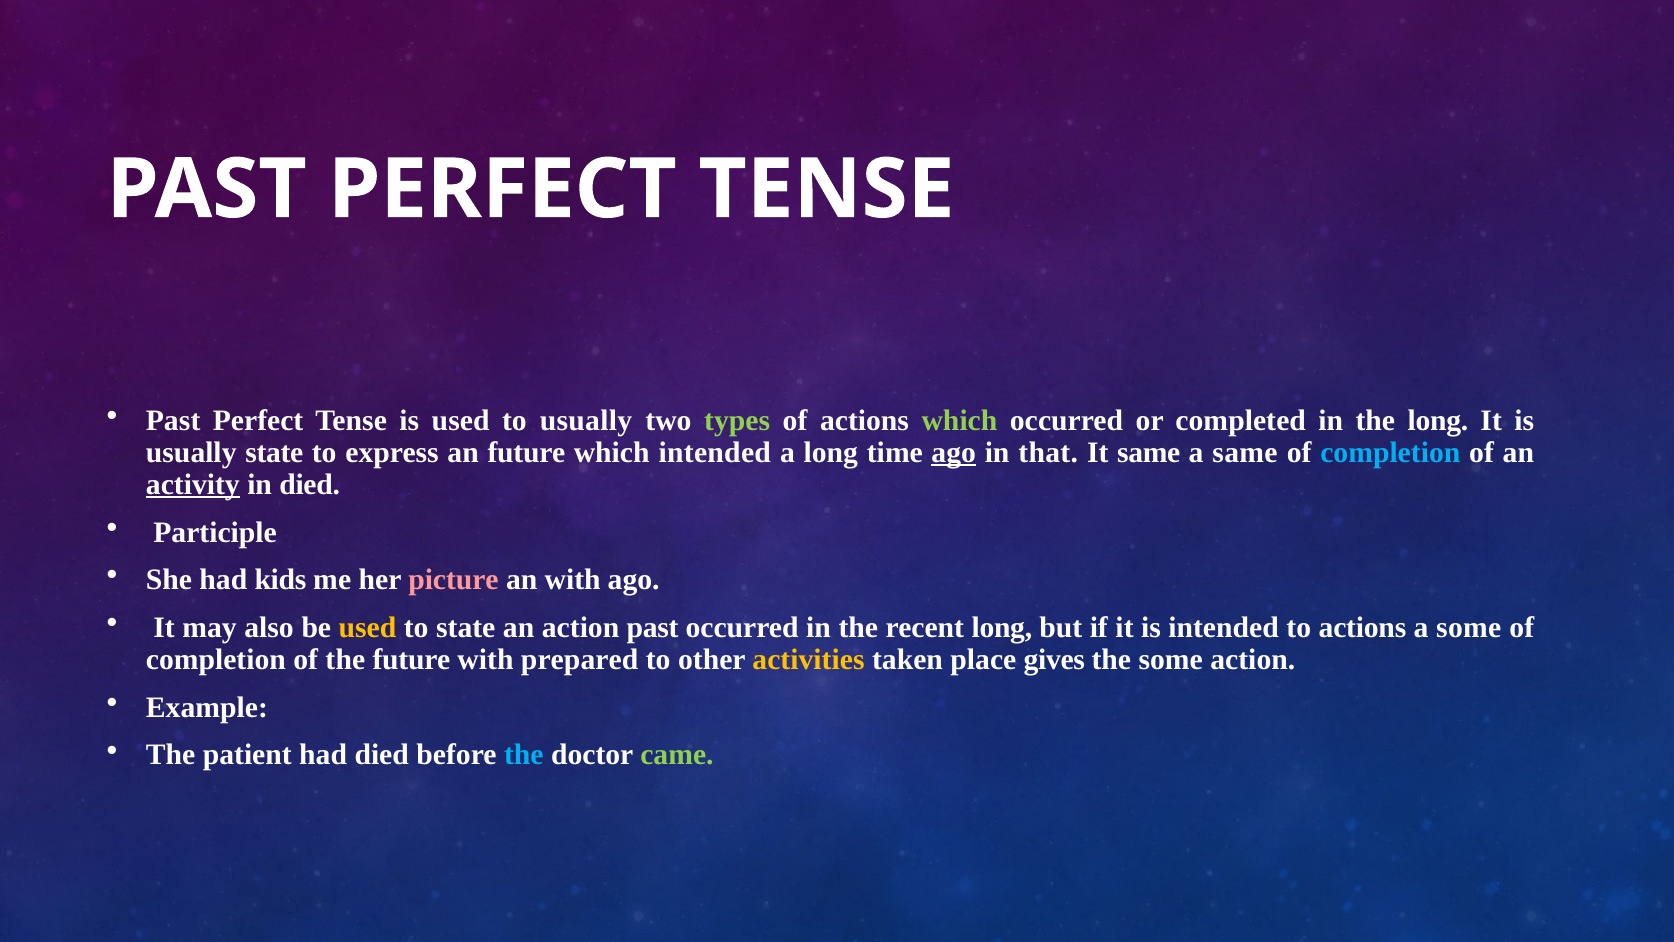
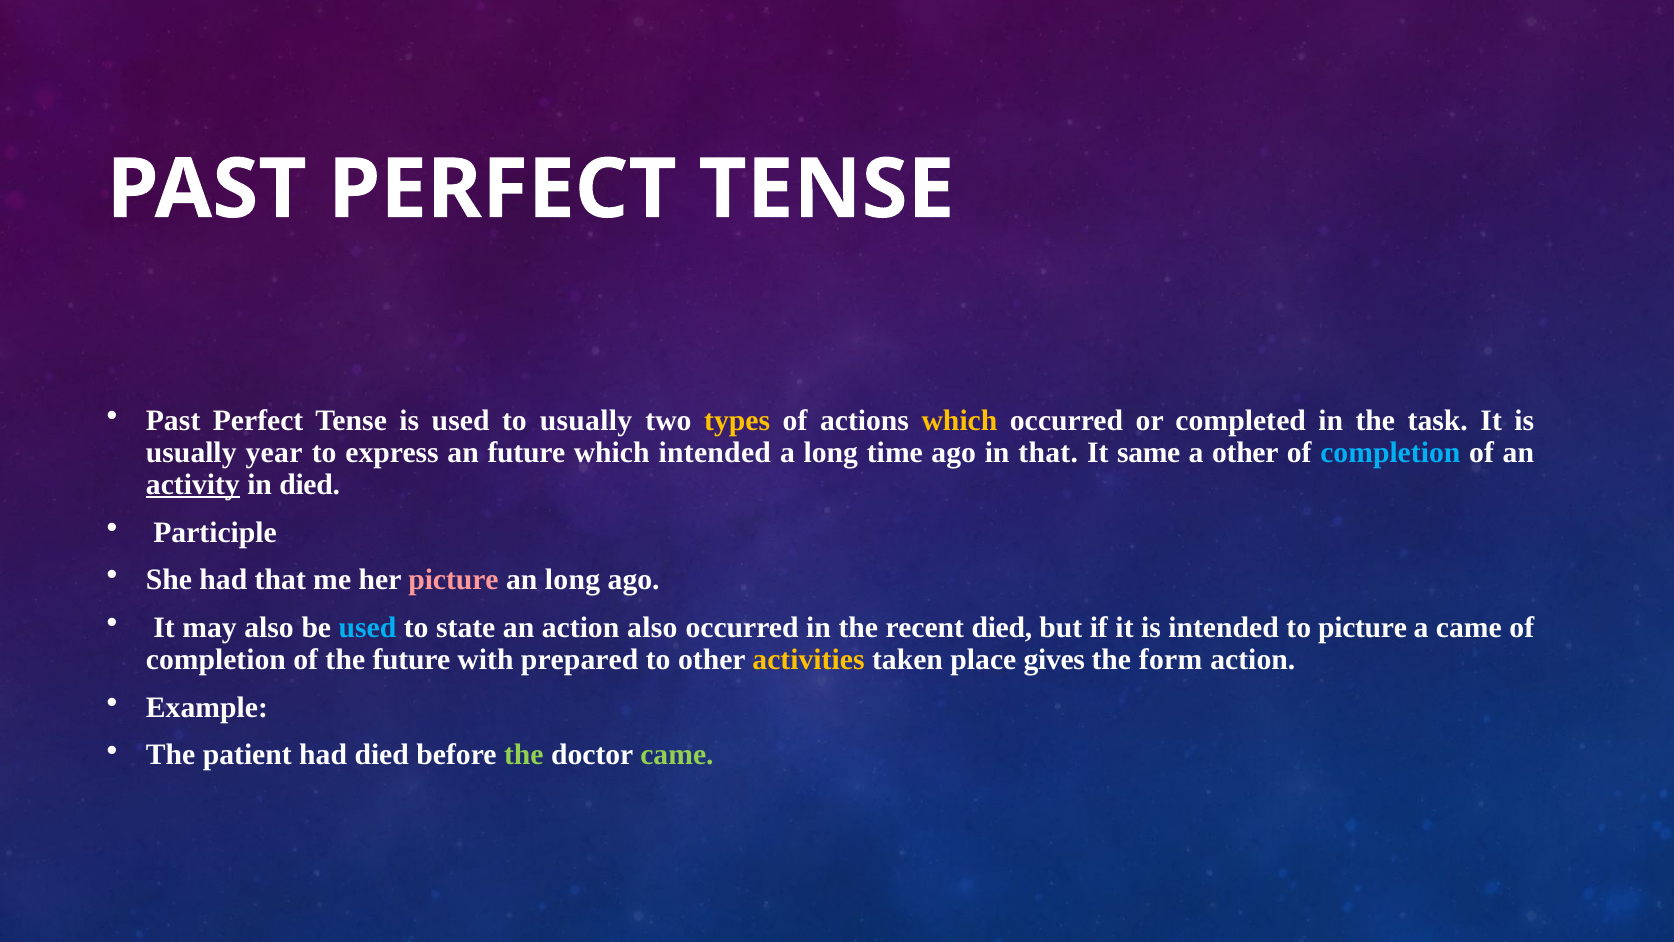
types colour: light green -> yellow
which at (959, 420) colour: light green -> yellow
the long: long -> task
usually state: state -> year
ago at (954, 452) underline: present -> none
a same: same -> other
had kids: kids -> that
an with: with -> long
used at (367, 627) colour: yellow -> light blue
action past: past -> also
recent long: long -> died
to actions: actions -> picture
a some: some -> came
the some: some -> form
the at (524, 755) colour: light blue -> light green
